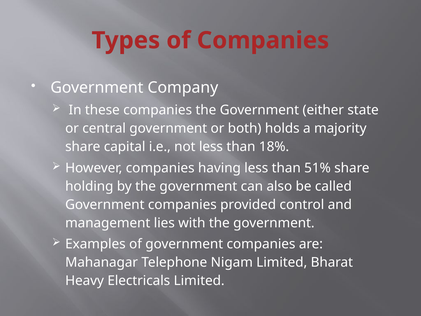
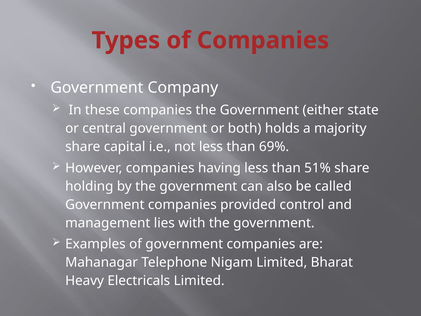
18%: 18% -> 69%
